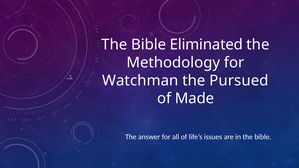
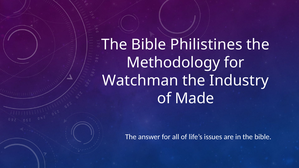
Eliminated: Eliminated -> Philistines
Pursued: Pursued -> Industry
